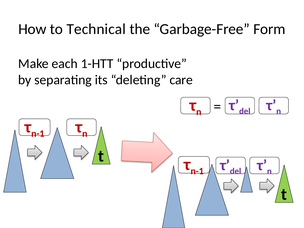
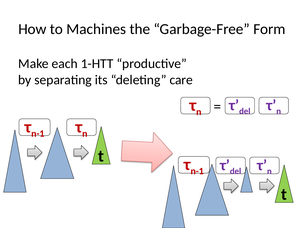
Technical: Technical -> Machines
